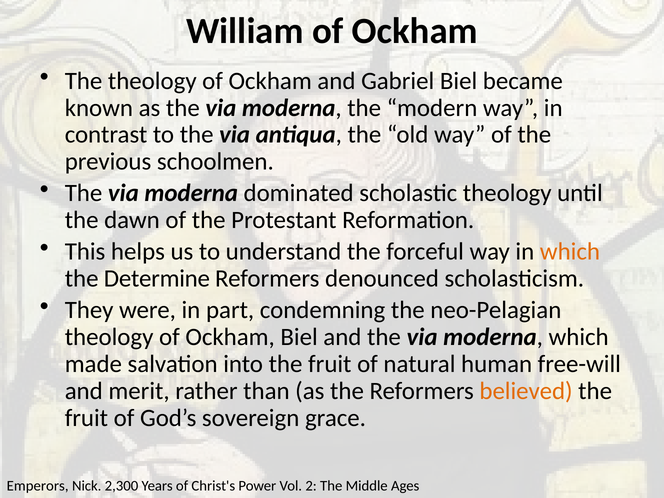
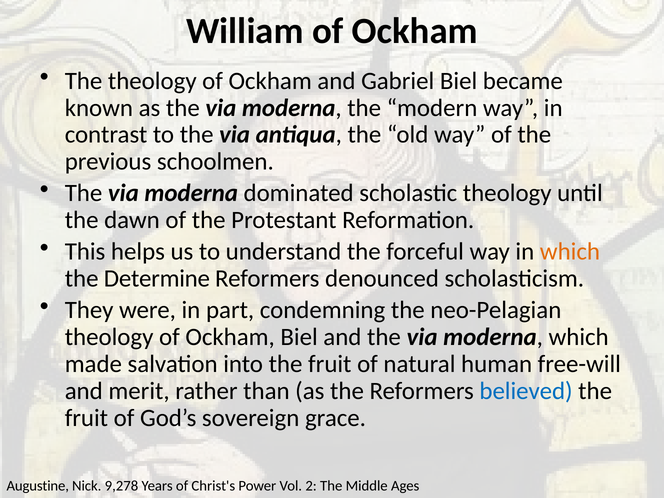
believed colour: orange -> blue
Emperors: Emperors -> Augustine
2,300: 2,300 -> 9,278
